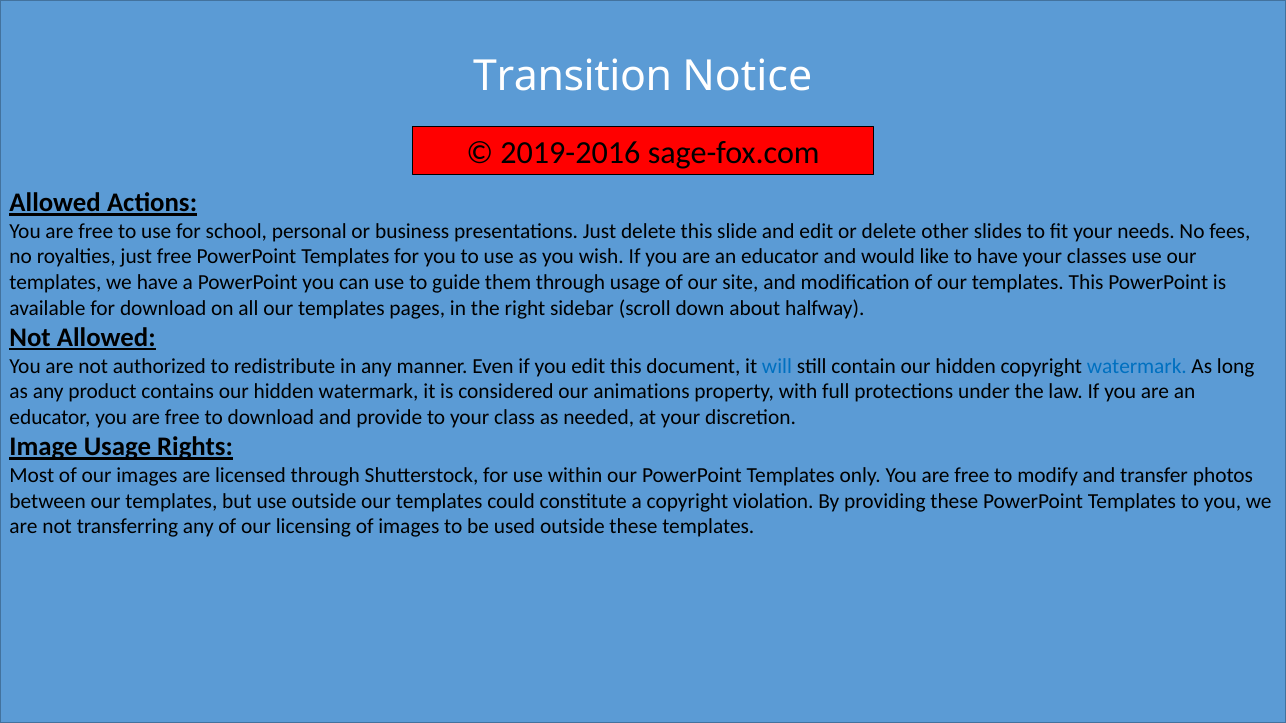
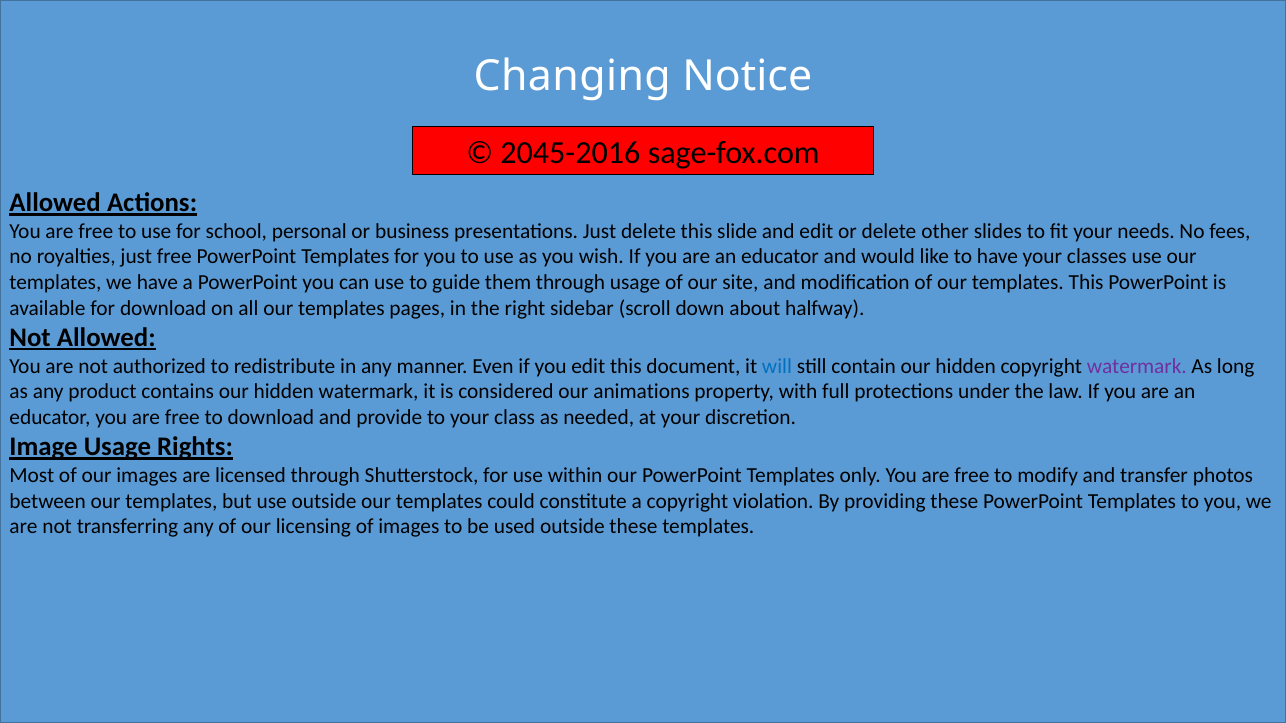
Transition: Transition -> Changing
2019-2016: 2019-2016 -> 2045-2016
watermark at (1137, 366) colour: blue -> purple
